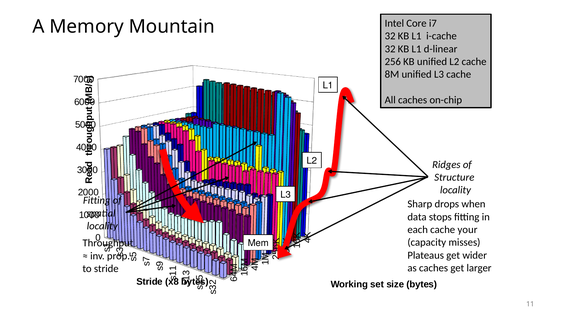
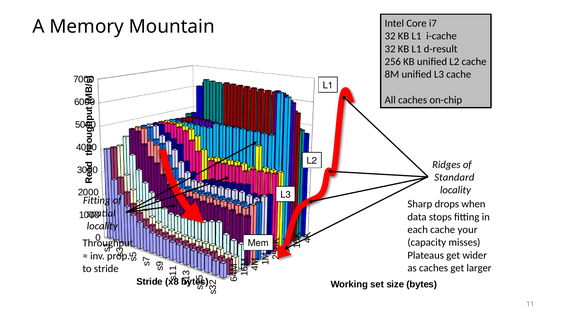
d-linear: d-linear -> d-result
Structure: Structure -> Standard
